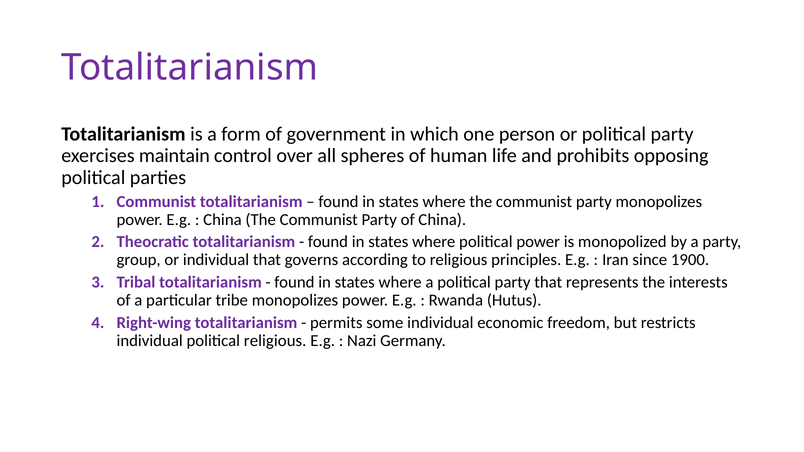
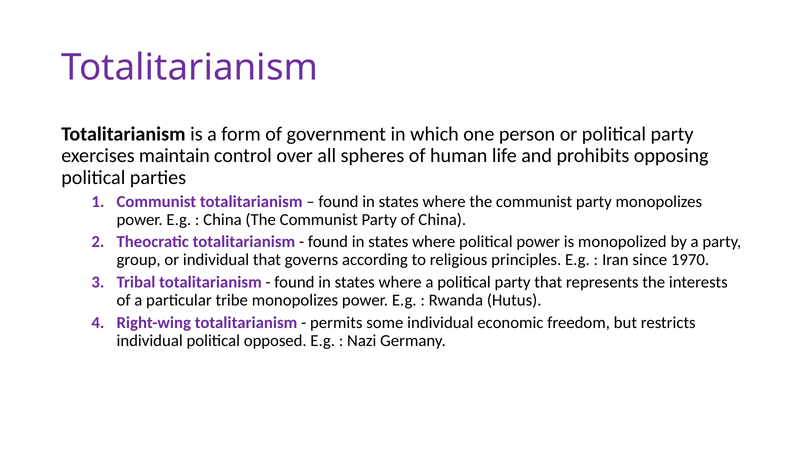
1900: 1900 -> 1970
political religious: religious -> opposed
